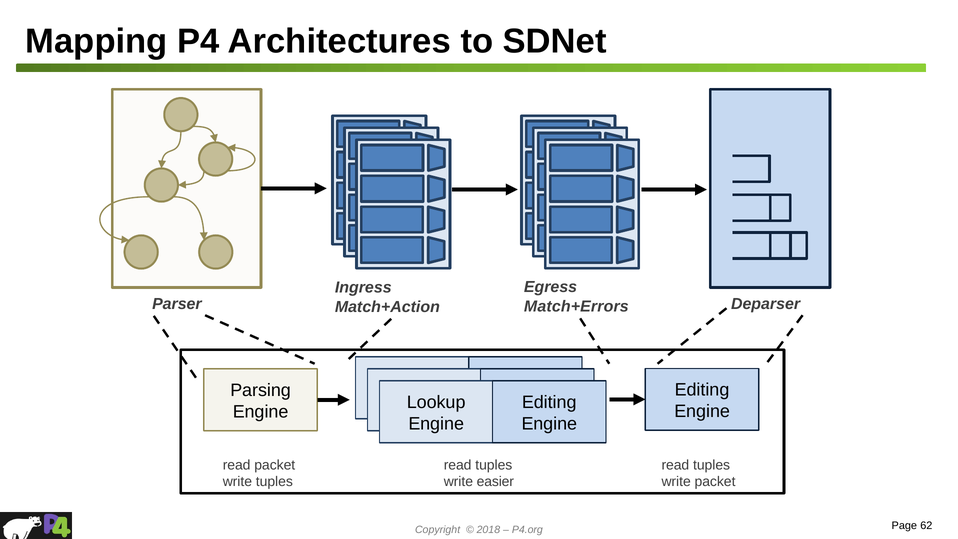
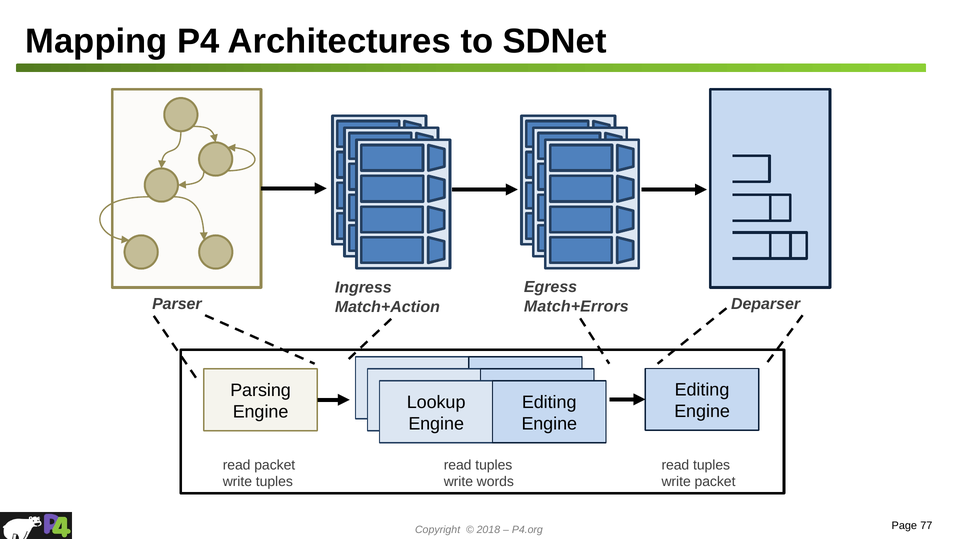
easier: easier -> words
62: 62 -> 77
